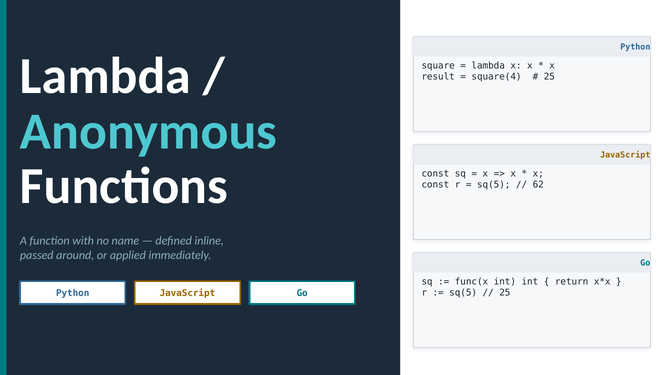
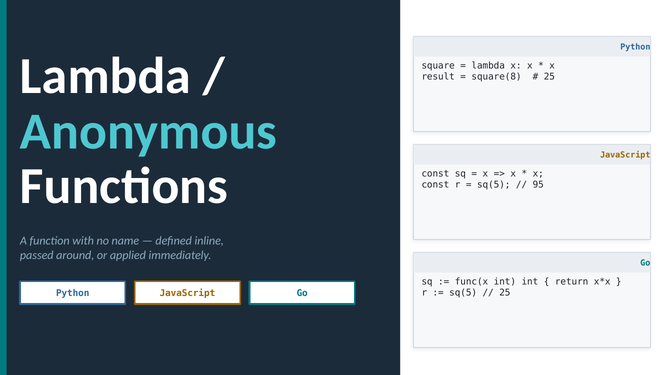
square(4: square(4 -> square(8
62: 62 -> 95
